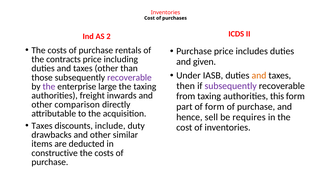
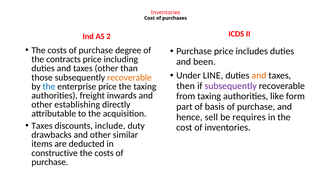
rentals: rentals -> degree
given: given -> been
IASB: IASB -> LINE
recoverable at (129, 78) colour: purple -> orange
the at (49, 87) colour: purple -> blue
enterprise large: large -> price
this: this -> like
comparison: comparison -> establishing
of form: form -> basis
